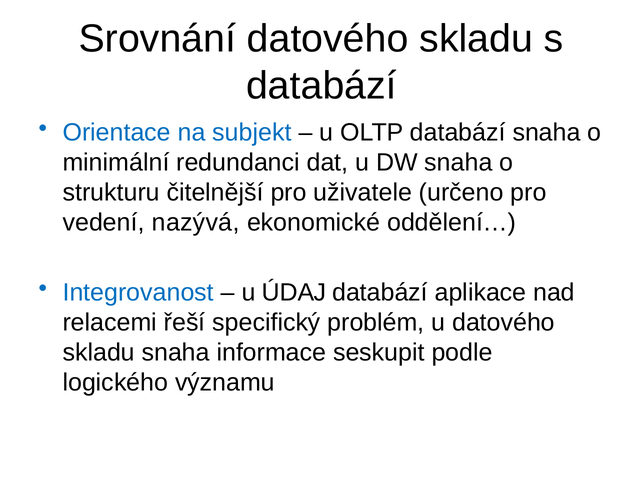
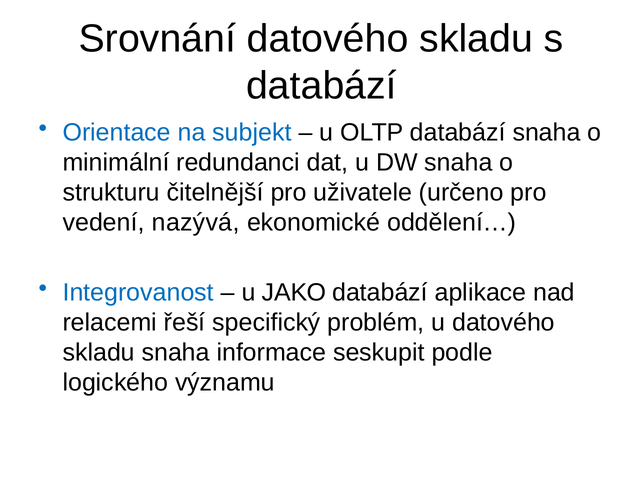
ÚDAJ: ÚDAJ -> JAKO
